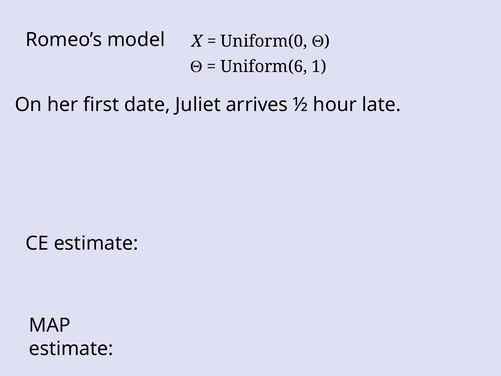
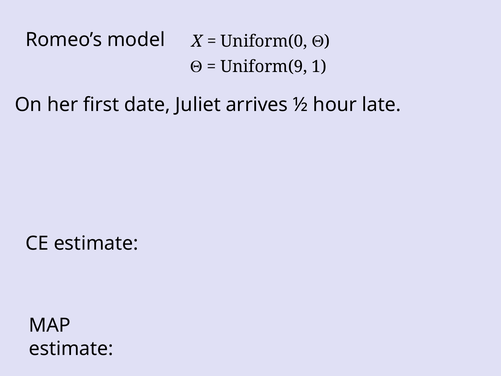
Uniform(6: Uniform(6 -> Uniform(9
